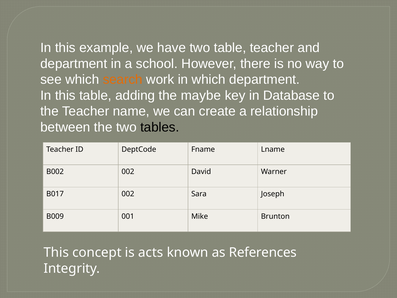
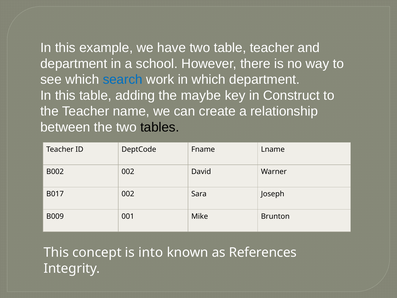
search colour: orange -> blue
Database: Database -> Construct
acts: acts -> into
